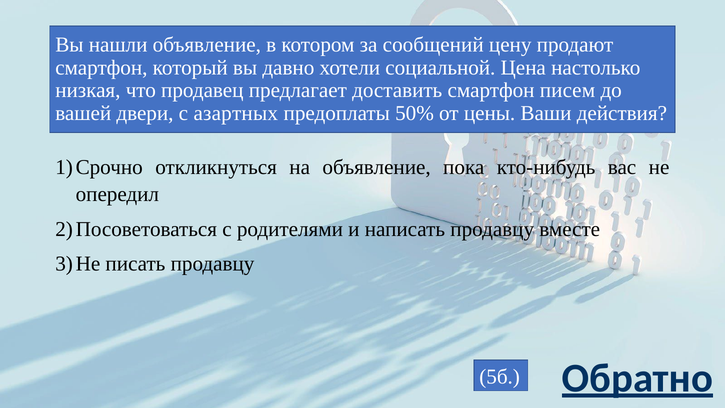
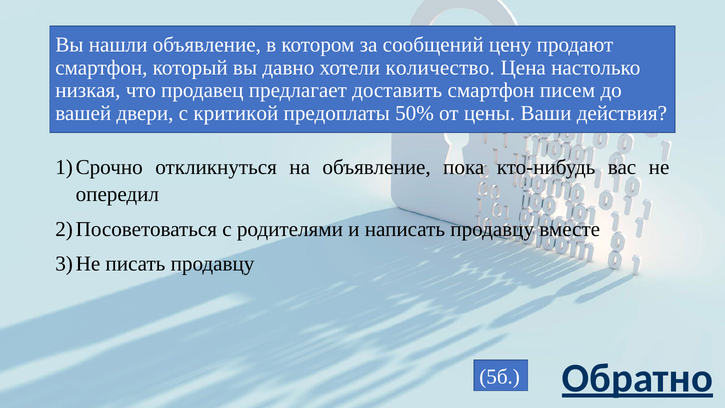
социальной: социальной -> количество
азартных: азартных -> критикой
